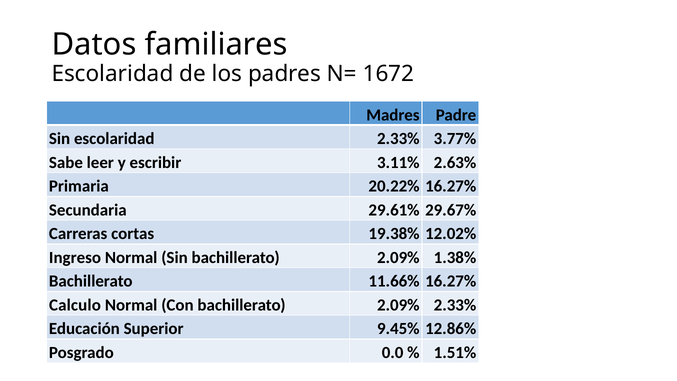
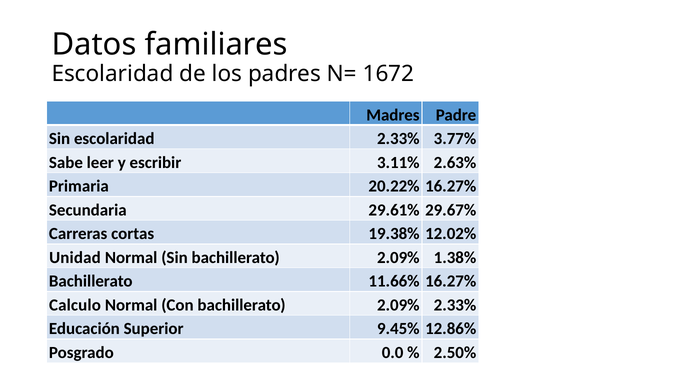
Ingreso: Ingreso -> Unidad
1.51%: 1.51% -> 2.50%
